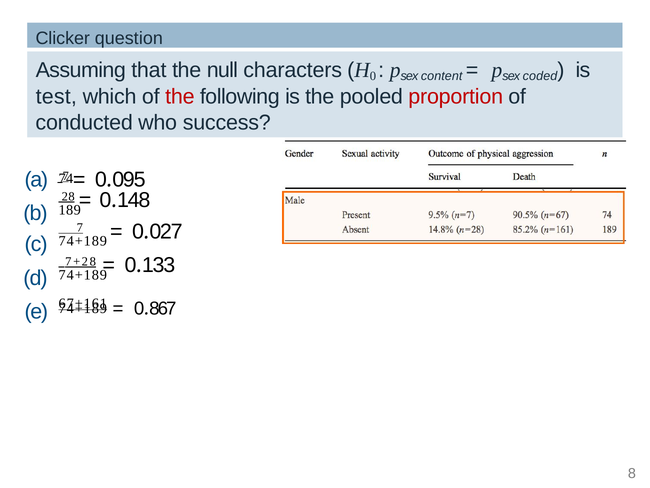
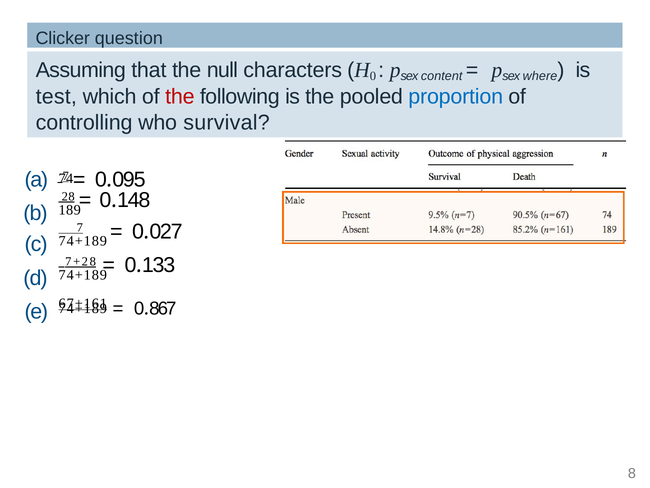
coded: coded -> where
proportion colour: red -> blue
conducted: conducted -> controlling
success: success -> survival
